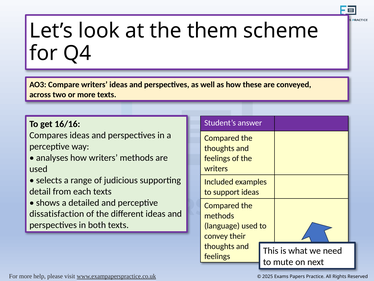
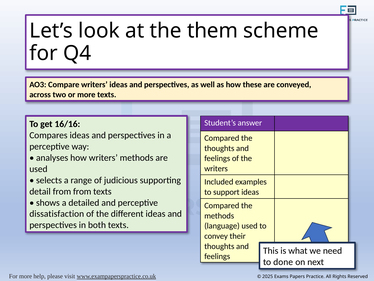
from each: each -> from
mute: mute -> done
